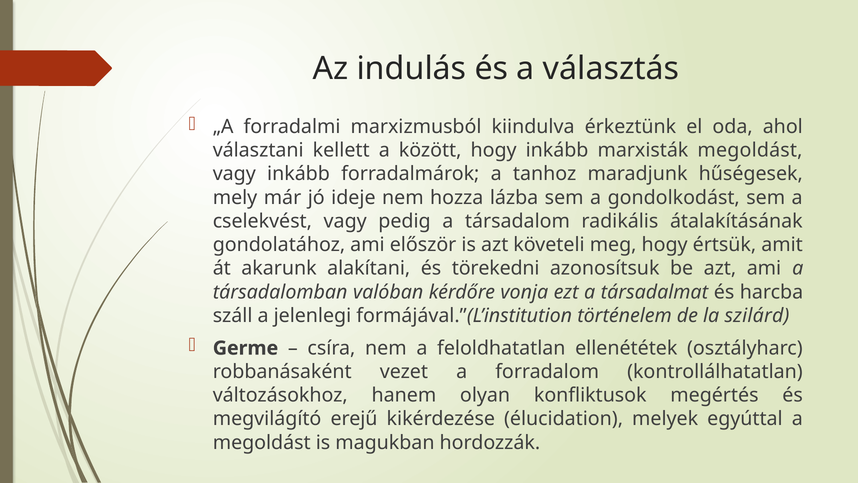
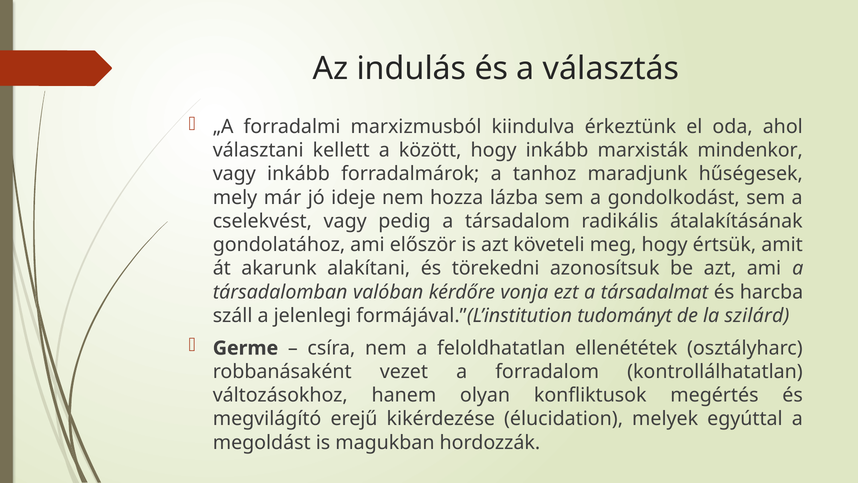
marxisták megoldást: megoldást -> mindenkor
történelem: történelem -> tudományt
